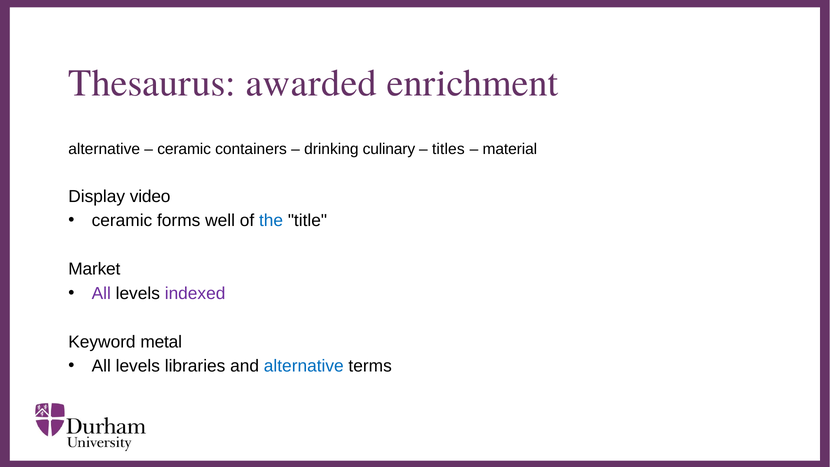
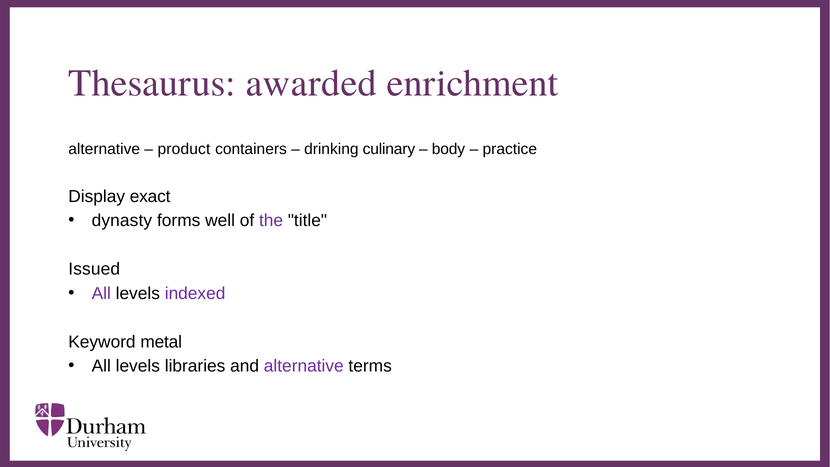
ceramic at (184, 149): ceramic -> product
titles: titles -> body
material: material -> practice
video: video -> exact
ceramic at (122, 221): ceramic -> dynasty
the colour: blue -> purple
Market: Market -> Issued
alternative at (304, 366) colour: blue -> purple
